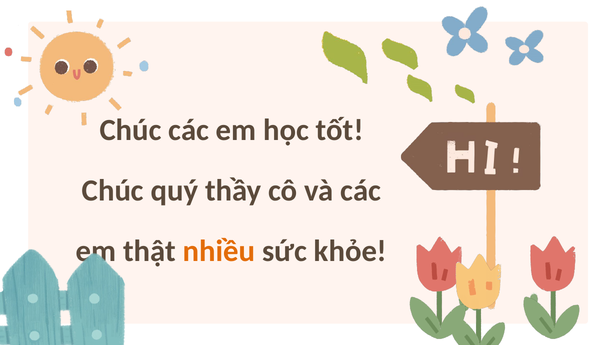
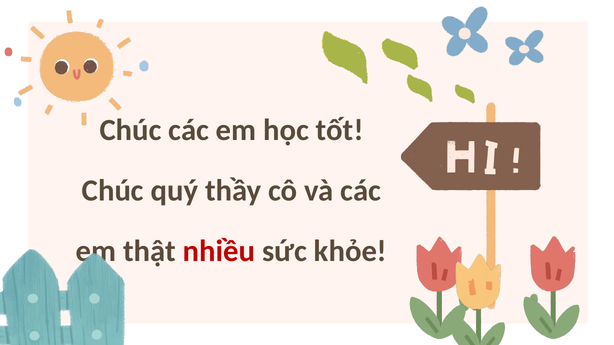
nhiều colour: orange -> red
